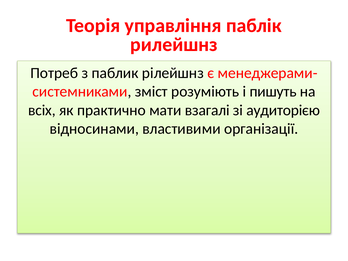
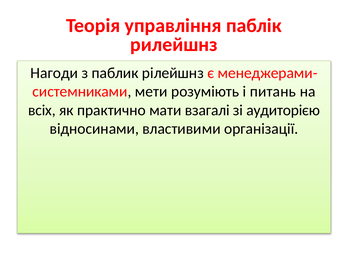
Потреб: Потреб -> Нагоди
зміст: зміст -> мети
пишуть: пишуть -> питань
